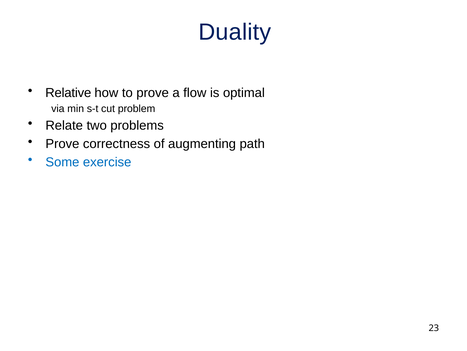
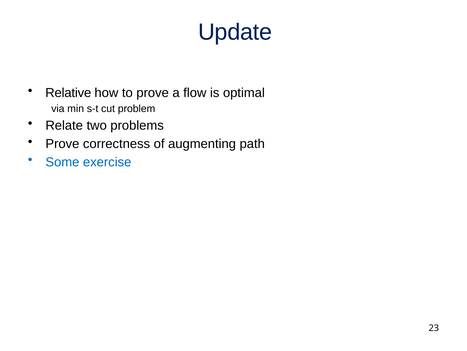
Duality: Duality -> Update
